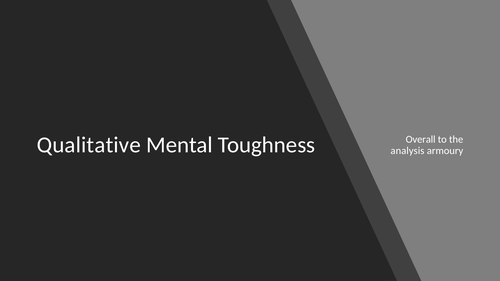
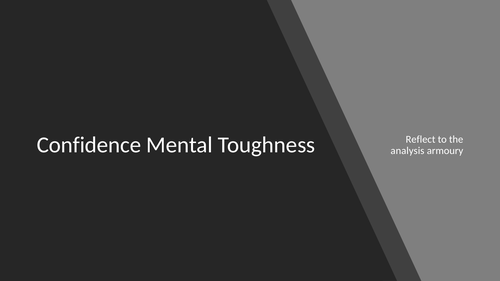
Qualitative: Qualitative -> Confidence
Overall: Overall -> Reflect
